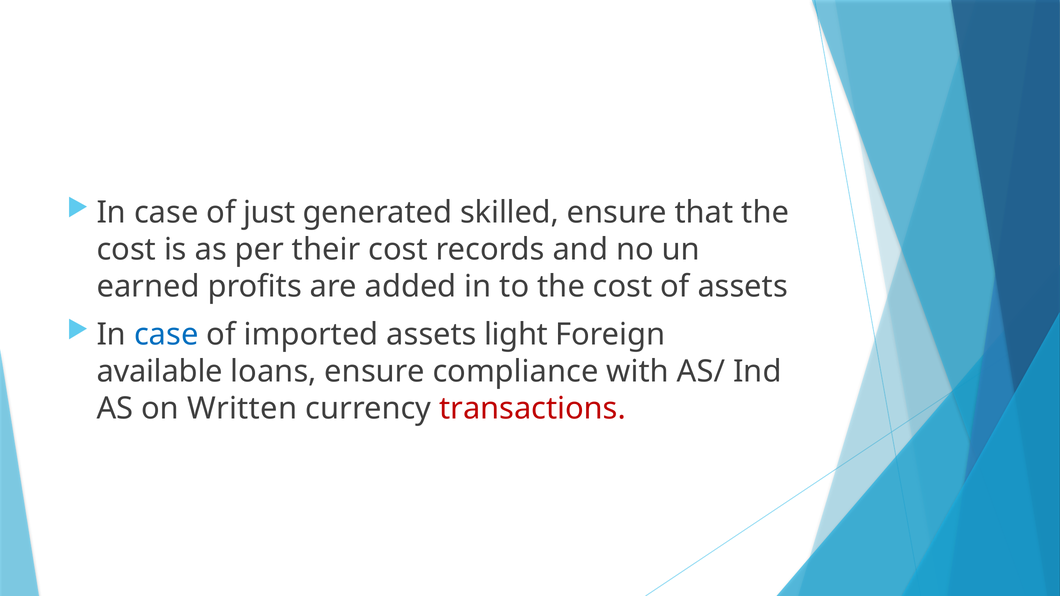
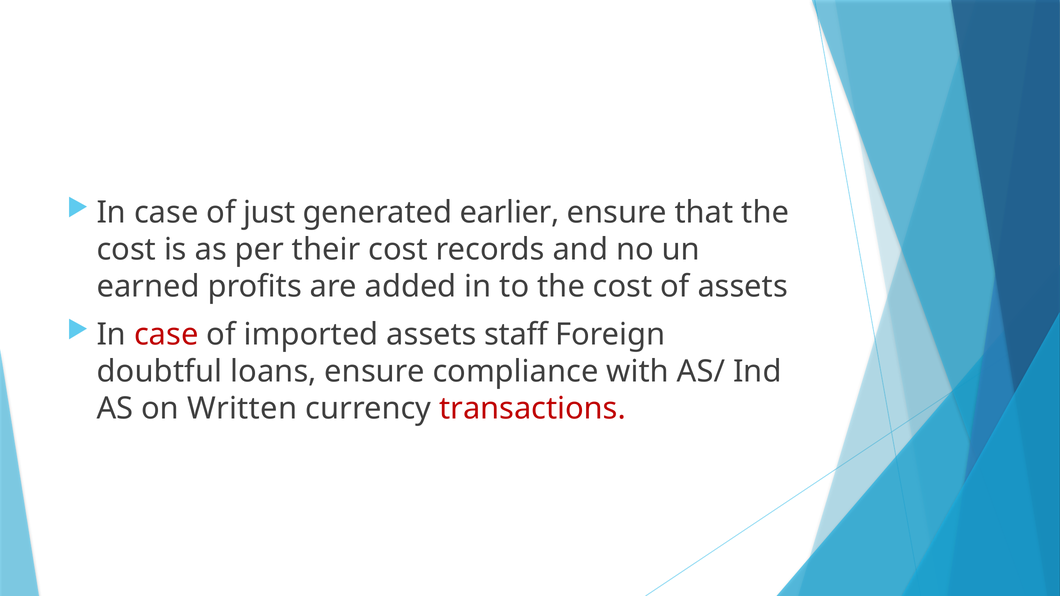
skilled: skilled -> earlier
case at (166, 335) colour: blue -> red
light: light -> staff
available: available -> doubtful
